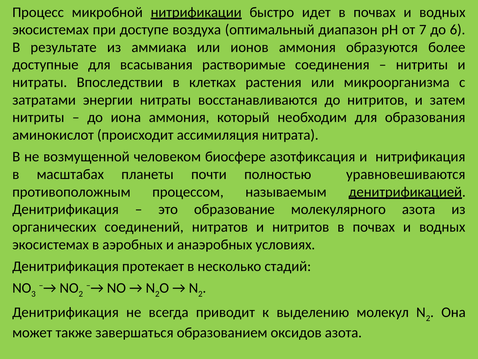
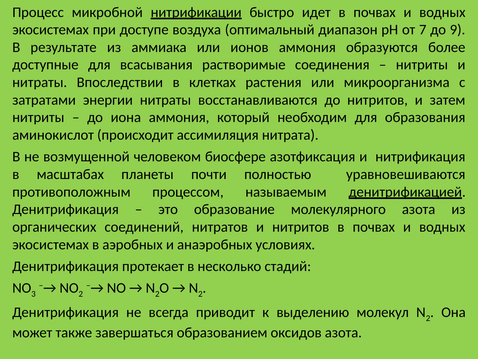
6: 6 -> 9
